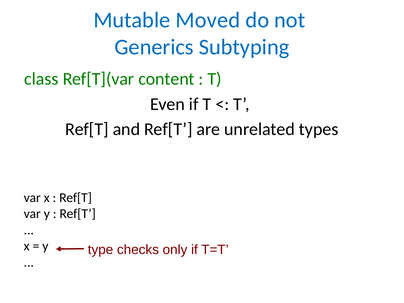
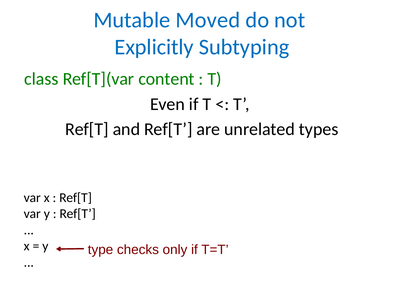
Generics: Generics -> Explicitly
